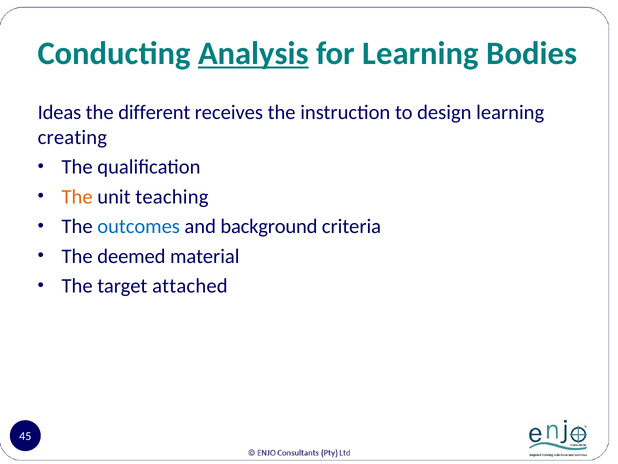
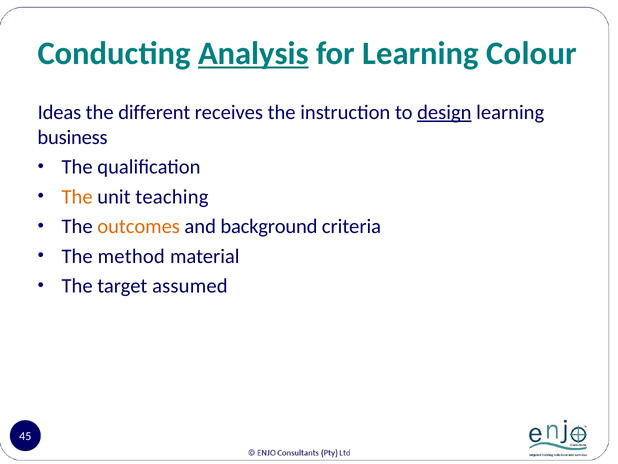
Bodies: Bodies -> Colour
design underline: none -> present
creating: creating -> business
outcomes colour: blue -> orange
deemed: deemed -> method
attached: attached -> assumed
